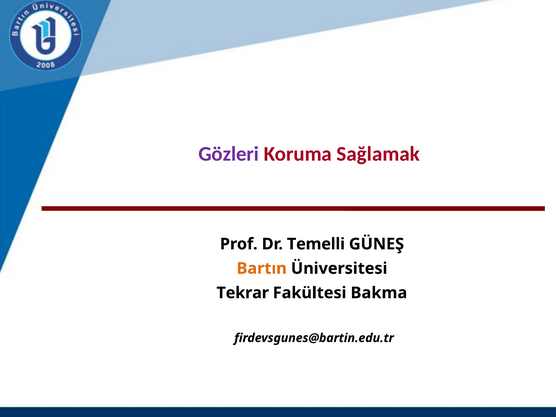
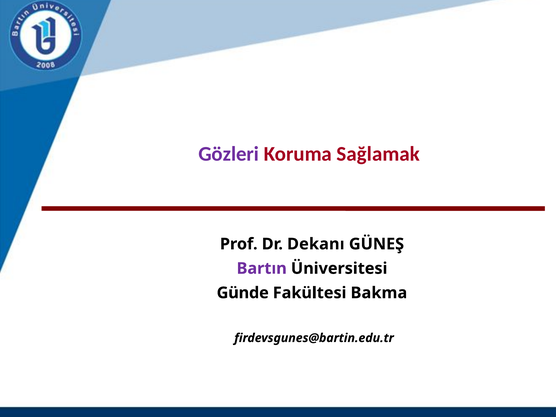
Temelli: Temelli -> Dekanı
Bartın colour: orange -> purple
Tekrar: Tekrar -> Günde
